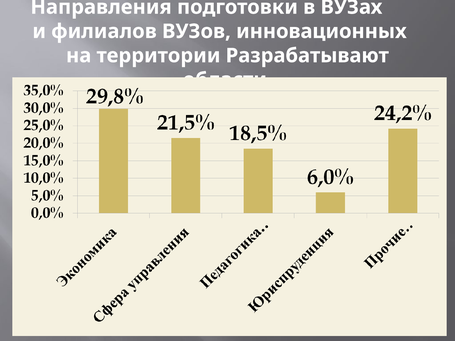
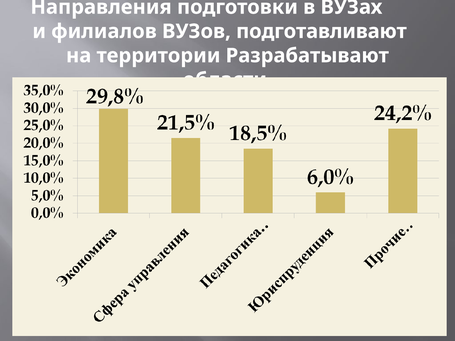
инновационных: инновационных -> подготавливают
